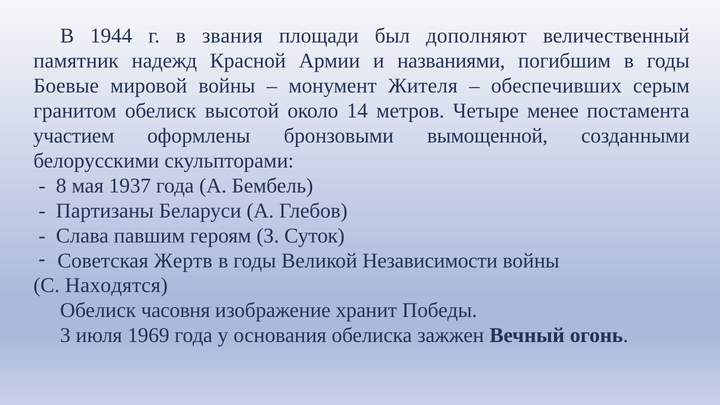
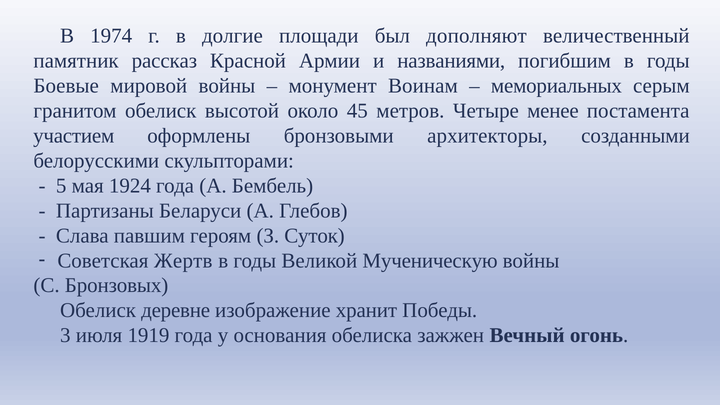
1944: 1944 -> 1974
звания: звания -> долгие
надежд: надежд -> рассказ
Жителя: Жителя -> Воинам
обеспечивших: обеспечивших -> мемориальных
14: 14 -> 45
вымощенной: вымощенной -> архитекторы
8: 8 -> 5
1937: 1937 -> 1924
Независимости: Независимости -> Мученическую
Находятся: Находятся -> Бронзовых
часовня: часовня -> деревне
1969: 1969 -> 1919
